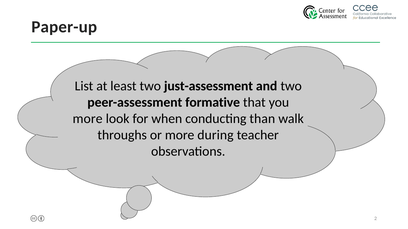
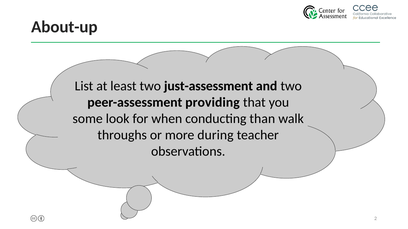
Paper-up: Paper-up -> About-up
formative: formative -> providing
more at (88, 119): more -> some
